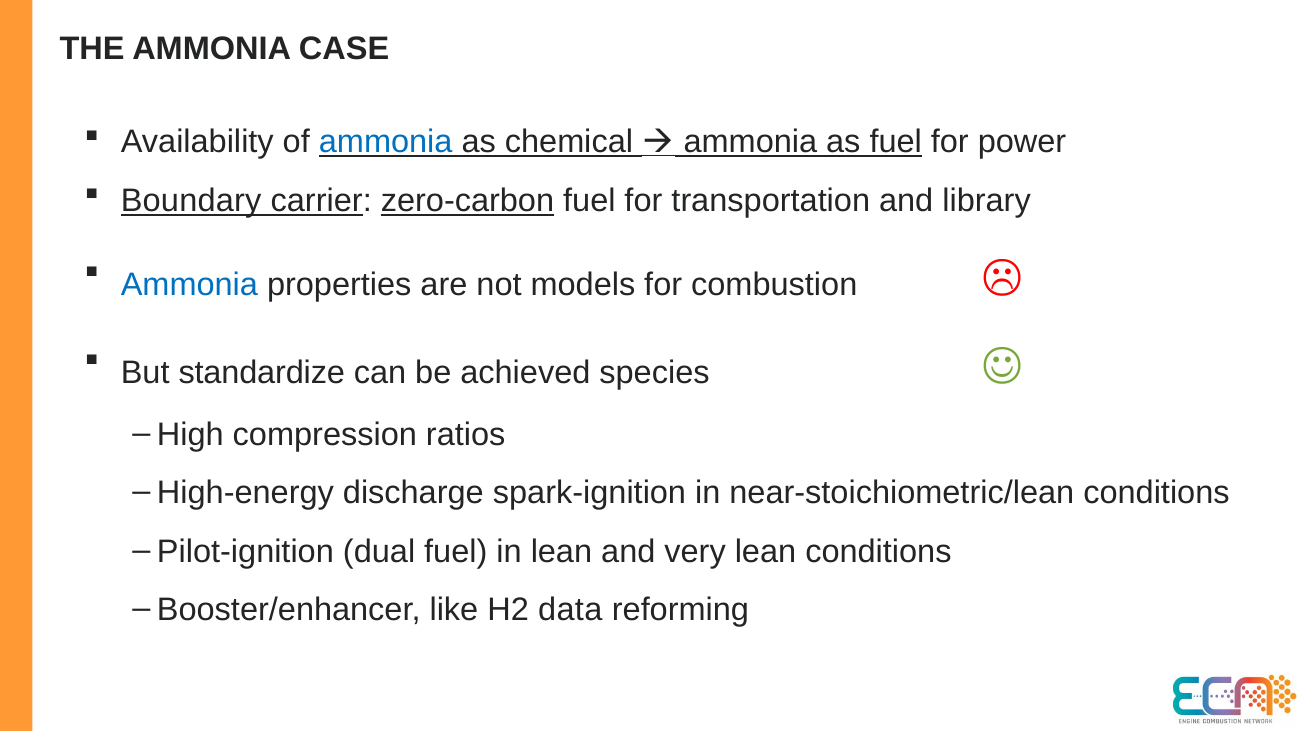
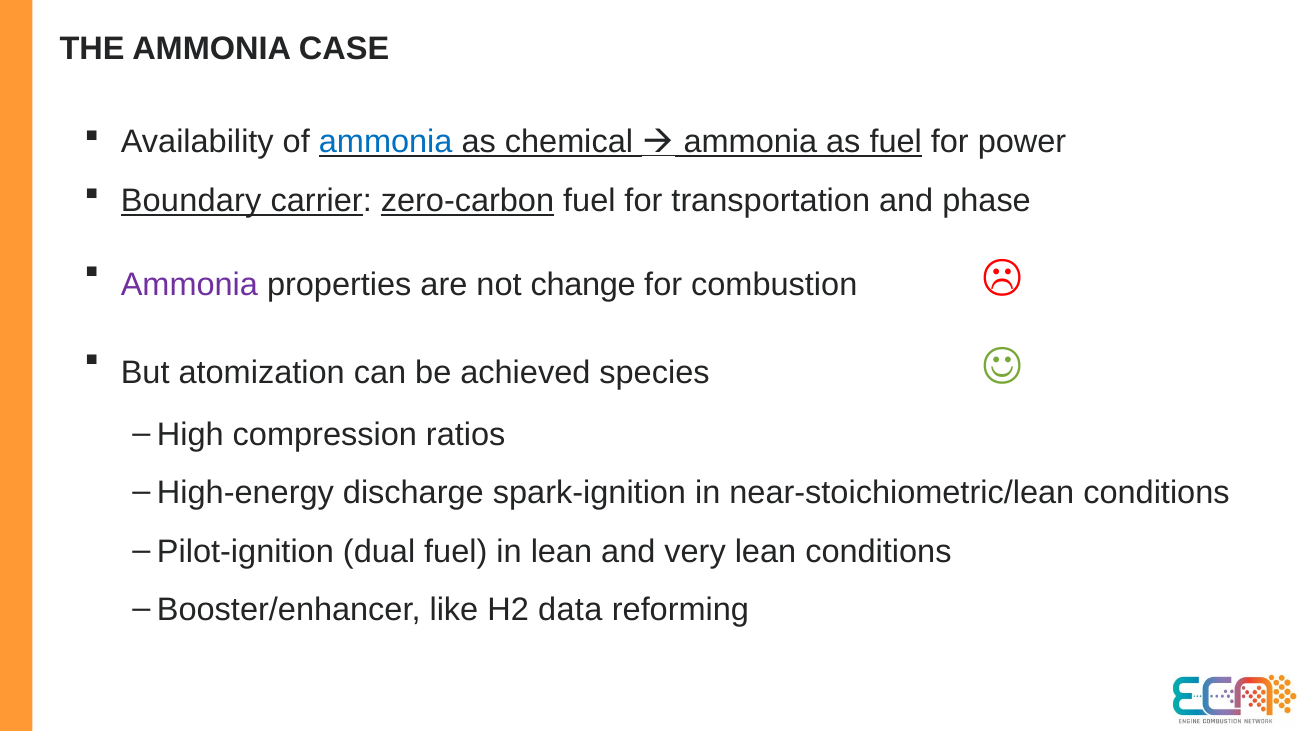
library: library -> phase
Ammonia at (189, 285) colour: blue -> purple
models: models -> change
standardize: standardize -> atomization
